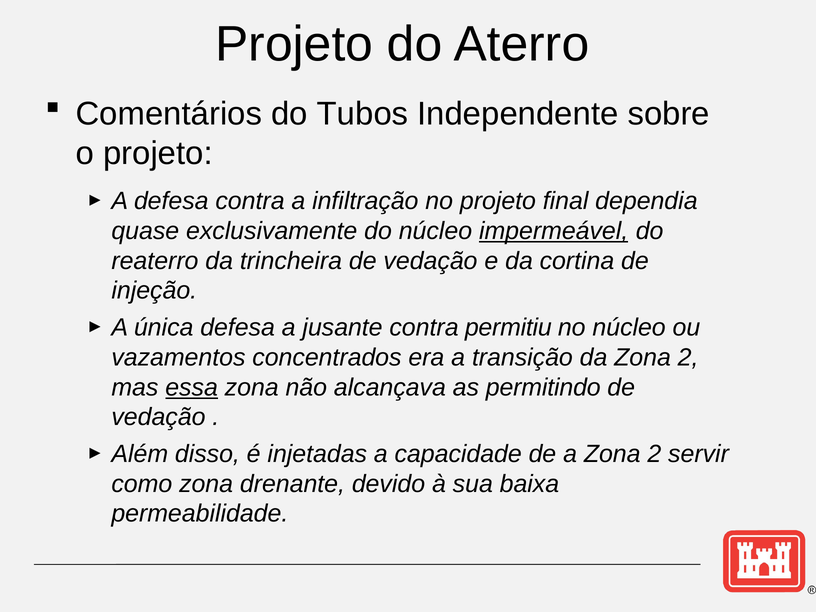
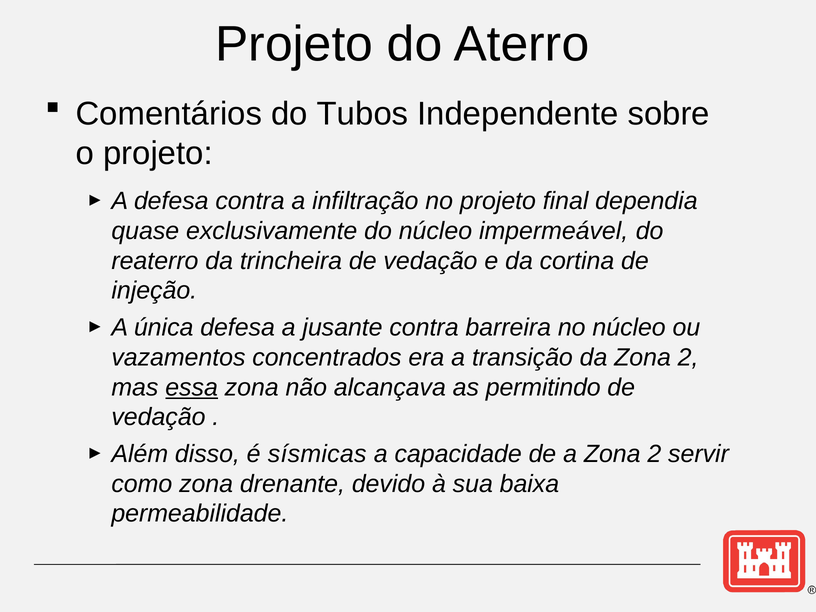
impermeável underline: present -> none
permitiu: permitiu -> barreira
injetadas: injetadas -> sísmicas
